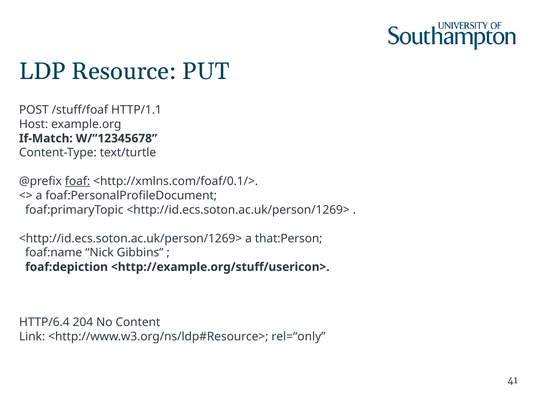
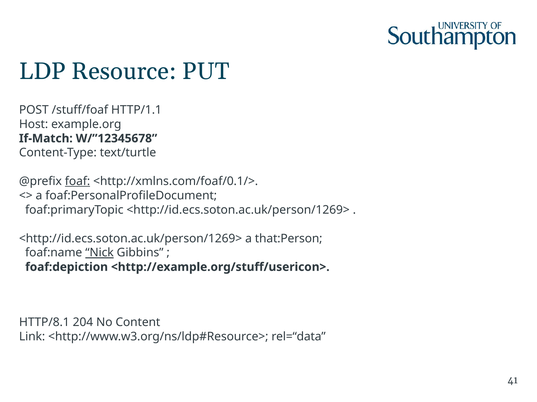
Nick underline: none -> present
HTTP/6.4: HTTP/6.4 -> HTTP/8.1
rel=“only: rel=“only -> rel=“data
